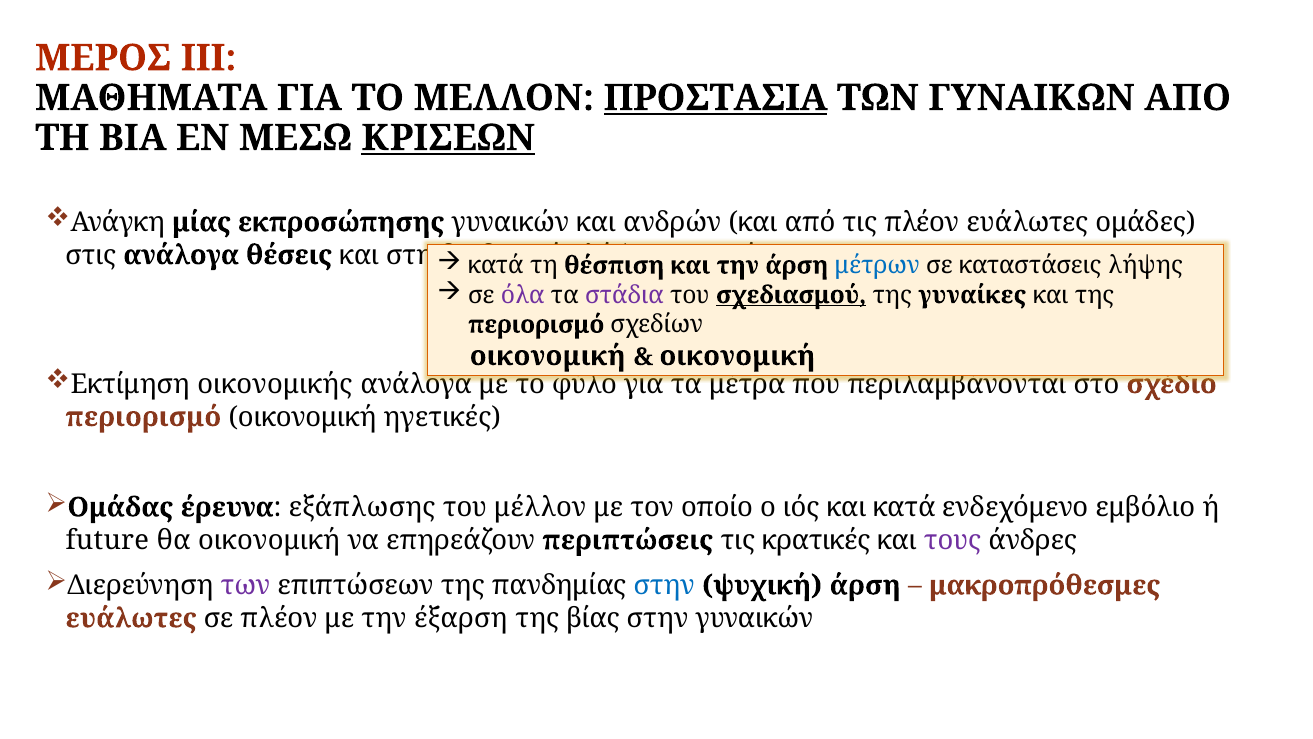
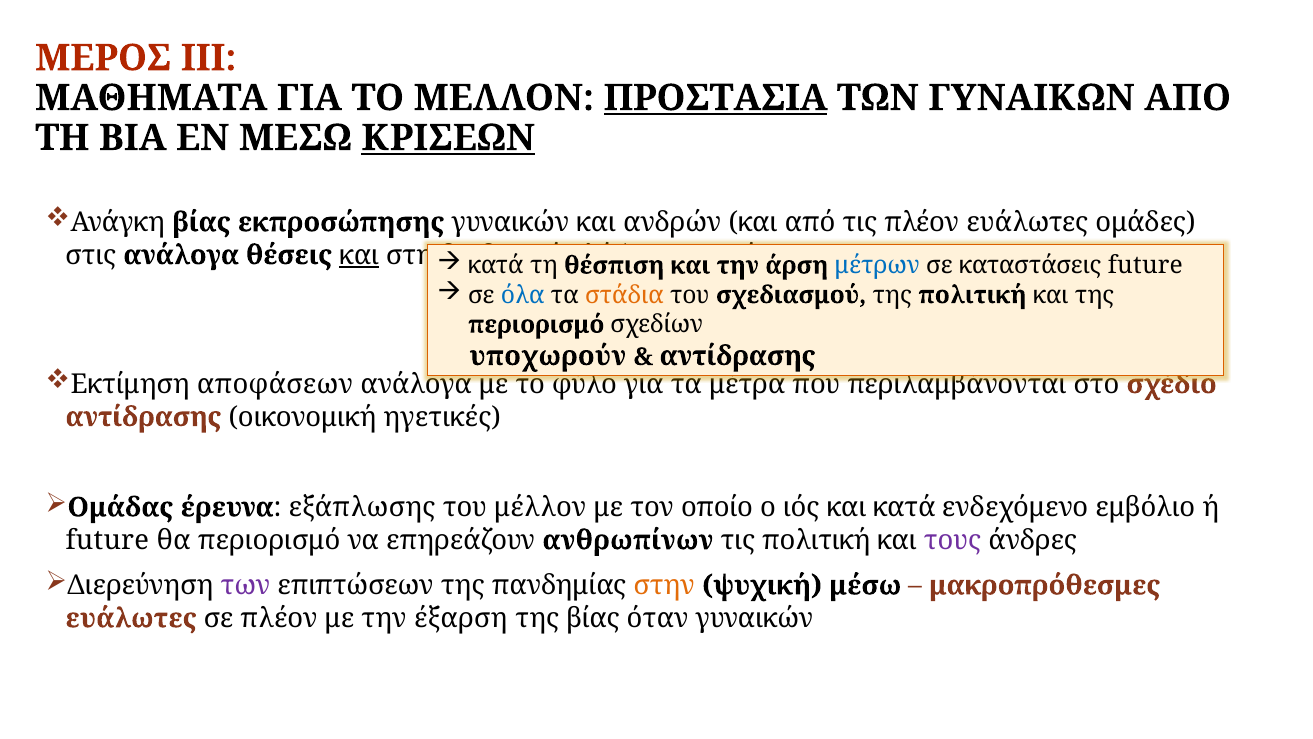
Ανάγκη μίας: μίας -> βίας
και at (359, 255) underline: none -> present
καταστάσεις λήψης: λήψης -> future
όλα colour: purple -> blue
στάδια colour: purple -> orange
σχεδιασμού underline: present -> none
της γυναίκες: γυναίκες -> πολιτική
οικονομική at (548, 356): οικονομική -> υποχωρούν
οικονομική at (737, 356): οικονομική -> αντίδρασης
Εκτίμηση οικονομικής: οικονομικής -> αποφάσεων
περιορισμό at (143, 417): περιορισμό -> αντίδρασης
θα οικονομική: οικονομική -> περιορισμό
περιπτώσεις: περιπτώσεις -> ανθρωπίνων
τις κρατικές: κρατικές -> πολιτική
στην at (664, 585) colour: blue -> orange
ψυχική άρση: άρση -> μέσω
βίας στην: στην -> όταν
